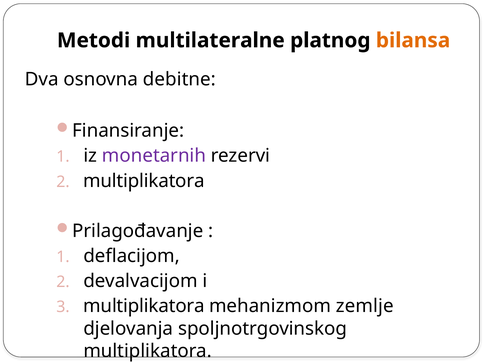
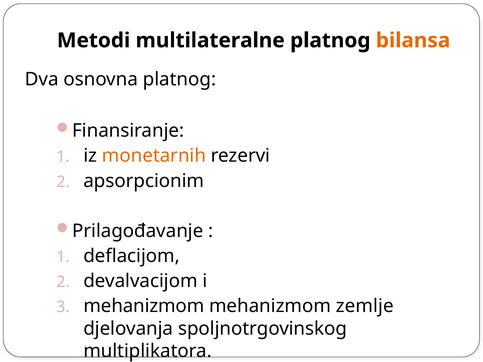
osnovna debitne: debitne -> platnog
monetarnih colour: purple -> orange
multiplikatora at (144, 181): multiplikatora -> apsorpcionim
multiplikatora at (144, 306): multiplikatora -> mehanizmom
